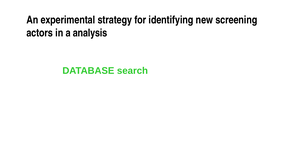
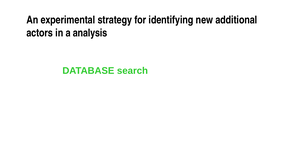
screening: screening -> additional
